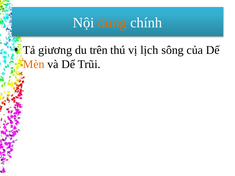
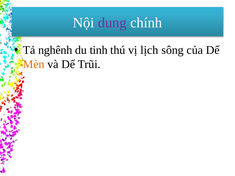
dung colour: orange -> purple
giương: giương -> nghênh
trên: trên -> tinh
